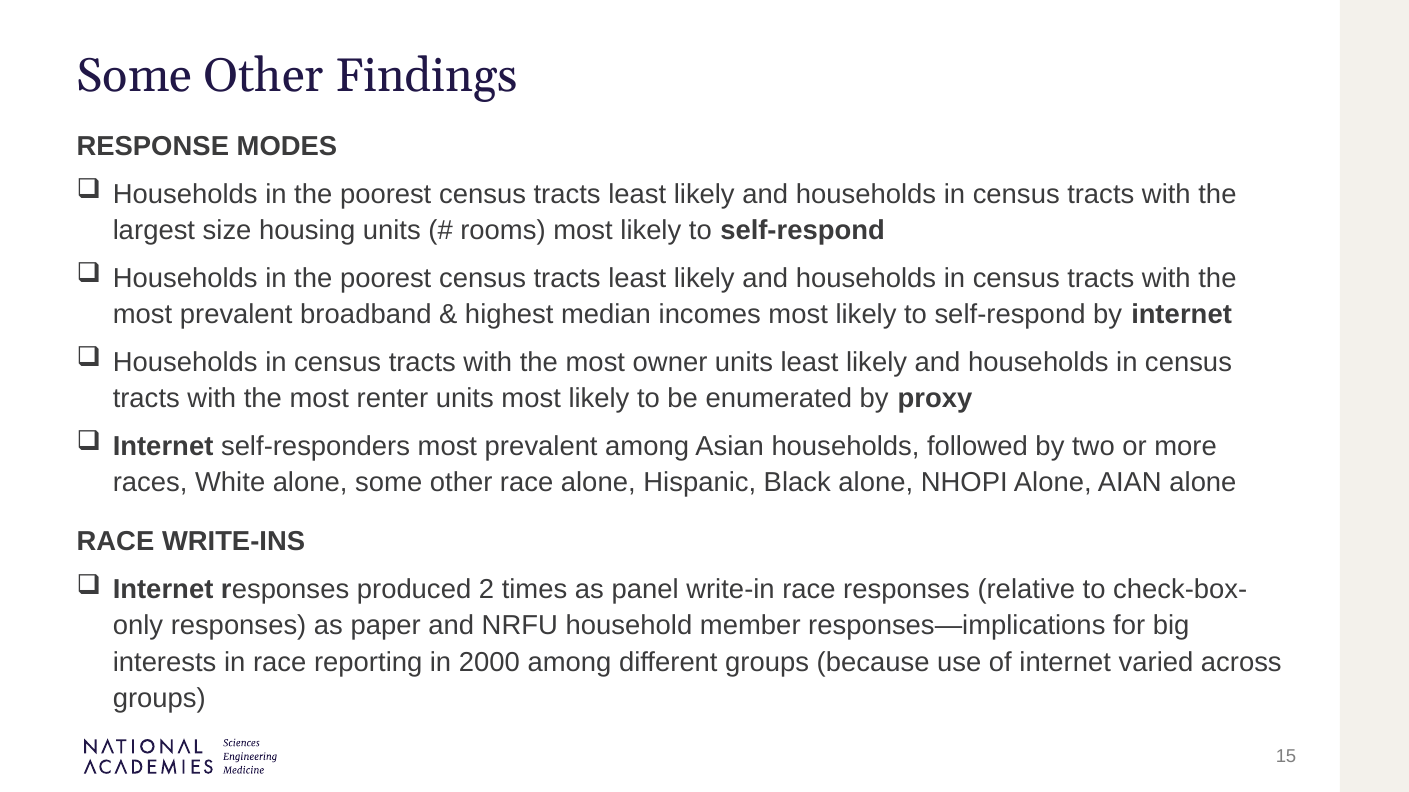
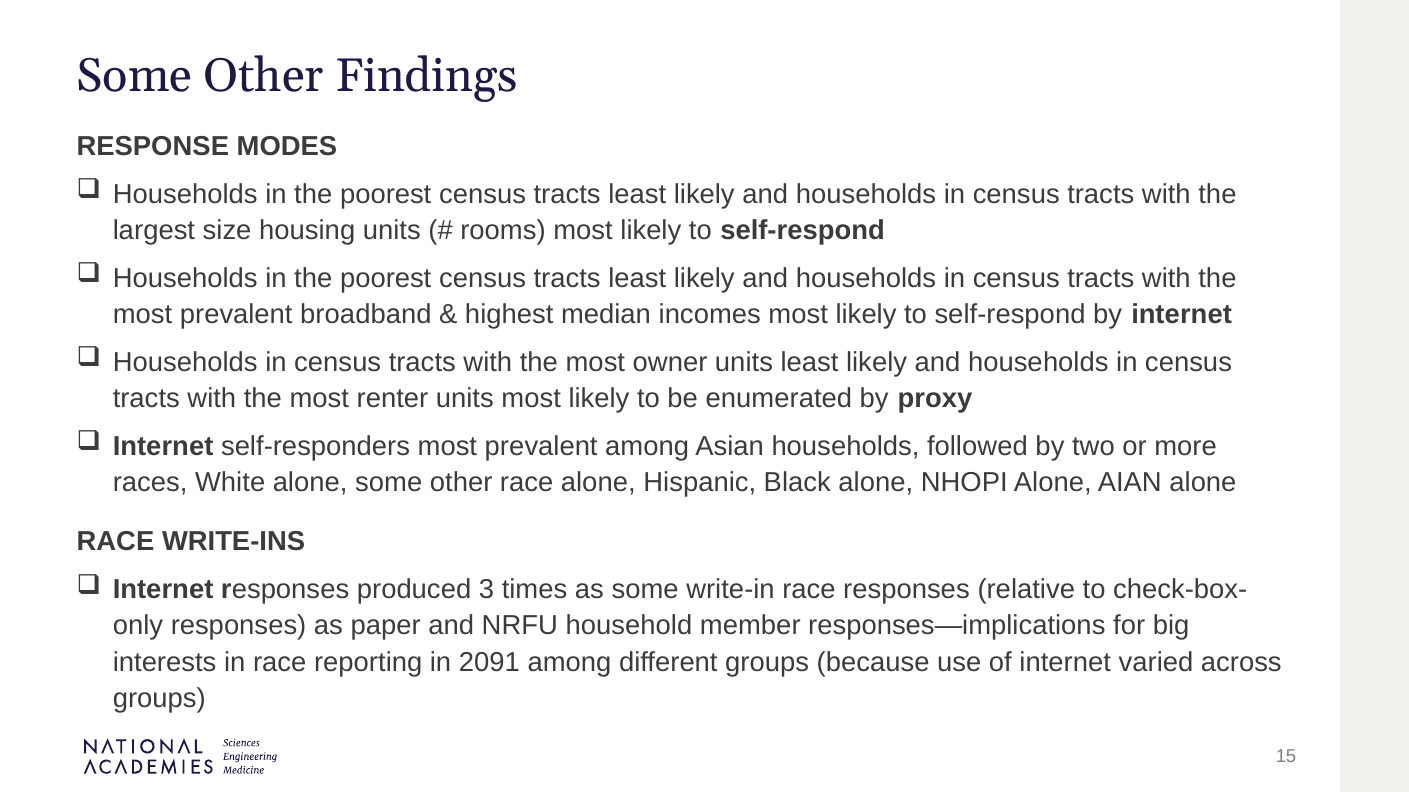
2: 2 -> 3
as panel: panel -> some
2000: 2000 -> 2091
